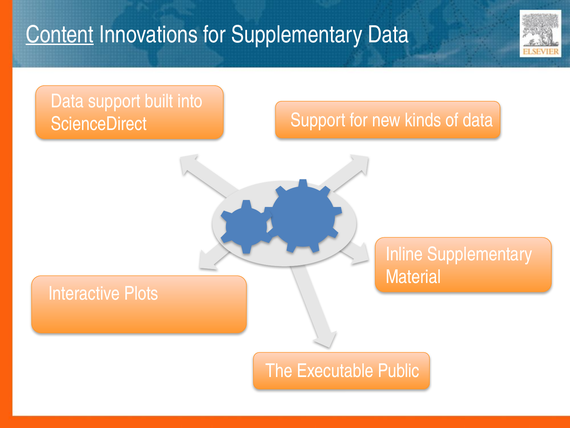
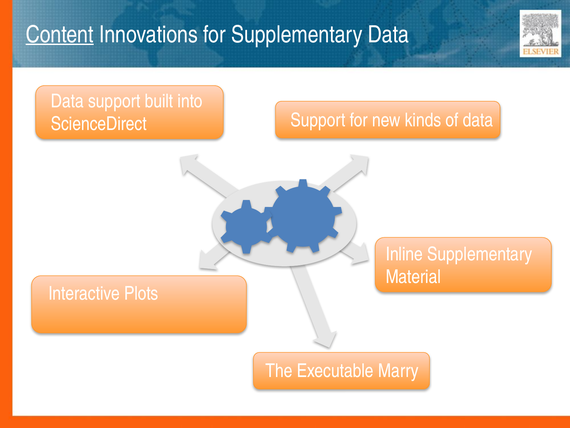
Public: Public -> Marry
